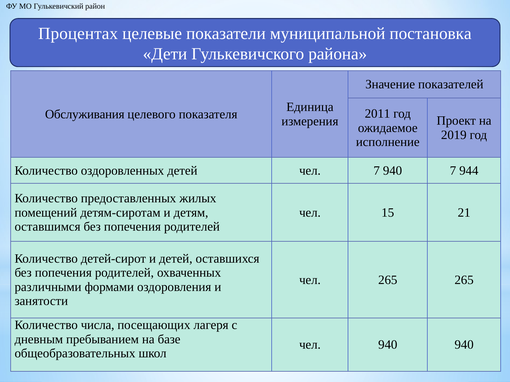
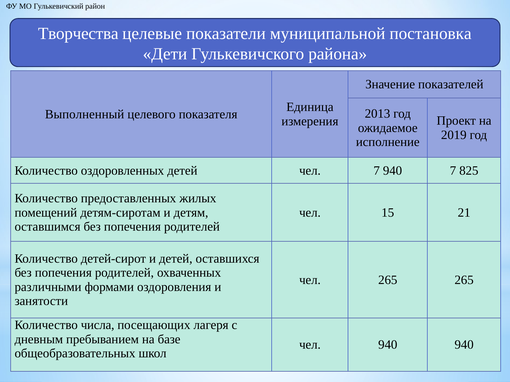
Процентах: Процентах -> Творчества
2011: 2011 -> 2013
Обслуживания: Обслуживания -> Выполненный
944: 944 -> 825
